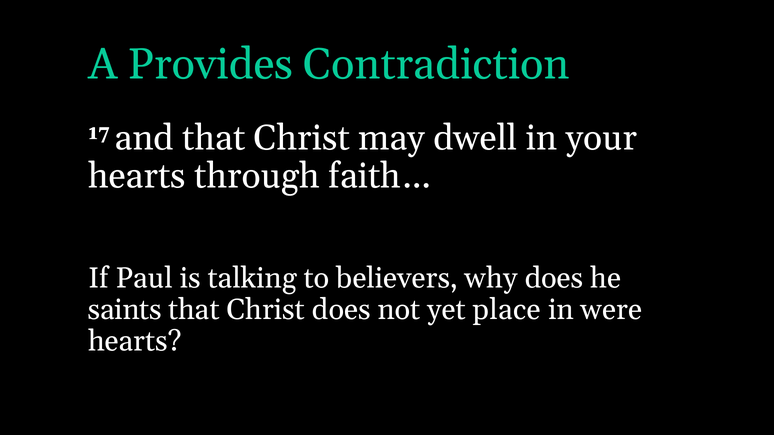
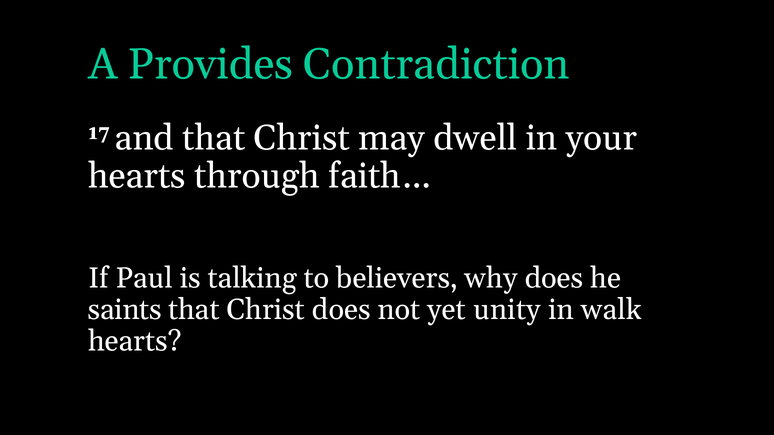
place: place -> unity
were: were -> walk
